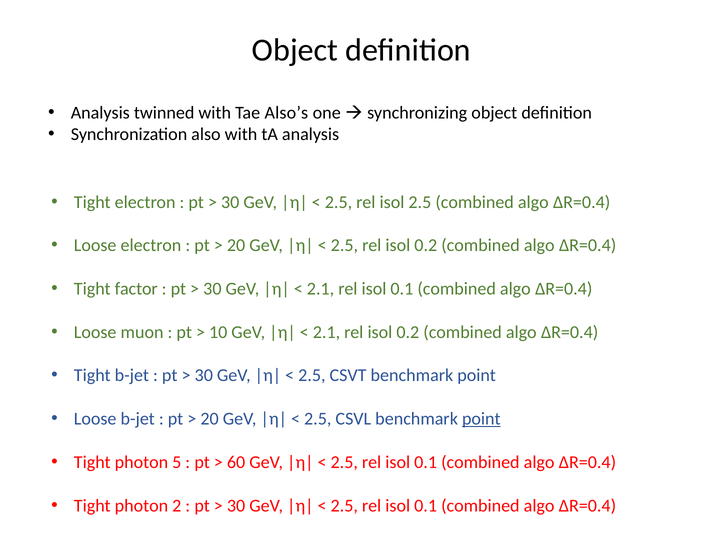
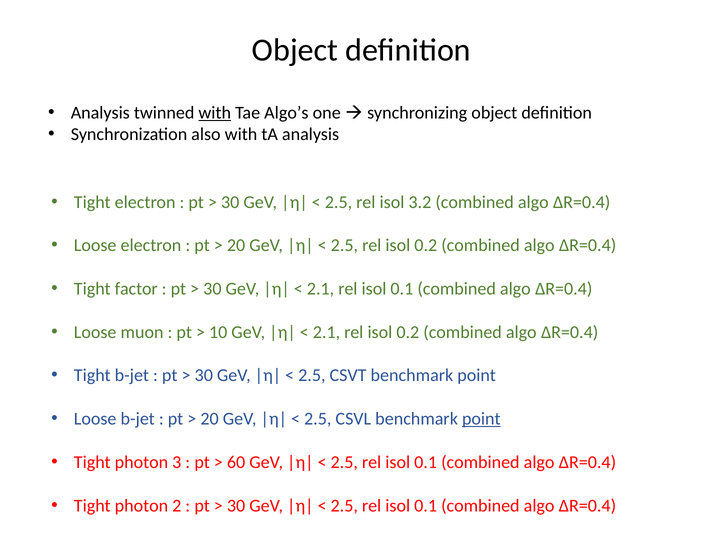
with at (215, 113) underline: none -> present
Also’s: Also’s -> Algo’s
isol 2.5: 2.5 -> 3.2
5: 5 -> 3
